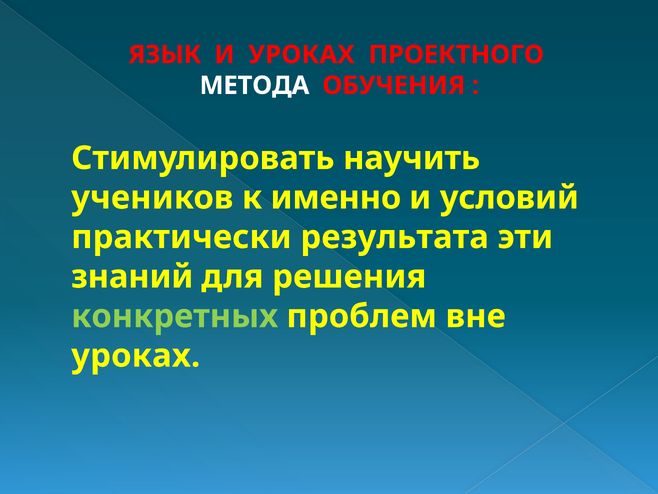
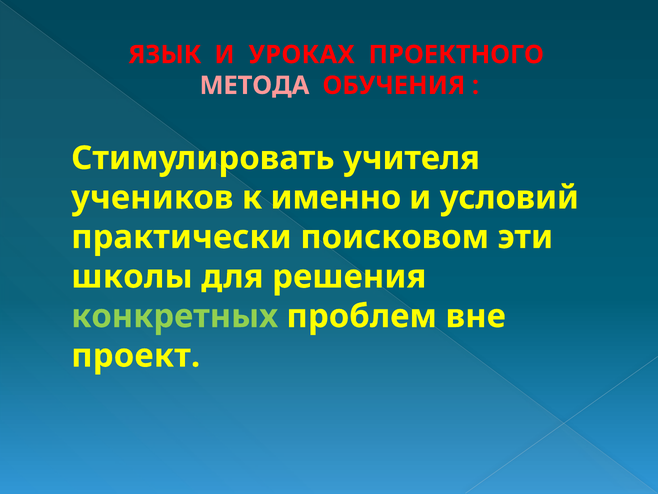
МЕТОДА colour: white -> pink
научить: научить -> учителя
результата: результата -> поисковом
знаний: знаний -> школы
уроках at (136, 355): уроках -> проект
